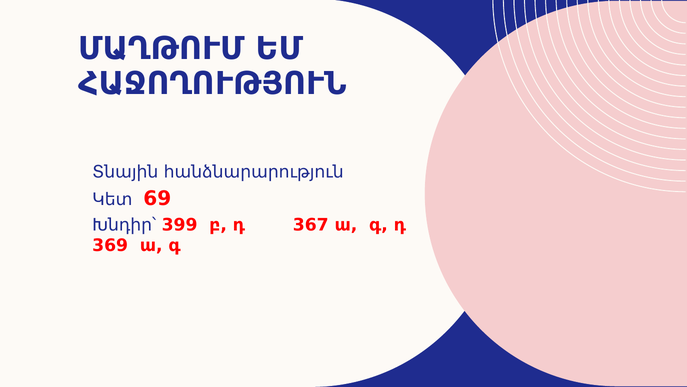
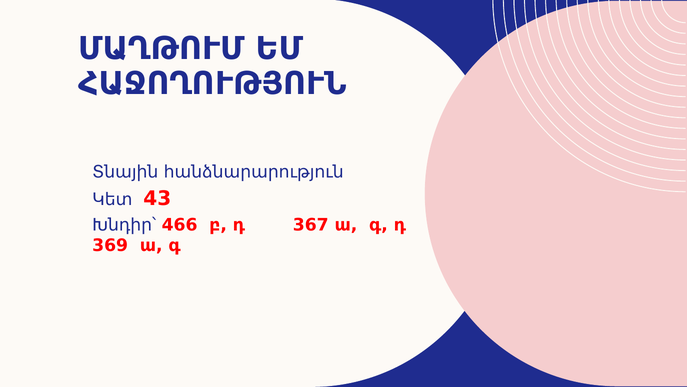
69: 69 -> 43
399: 399 -> 466
